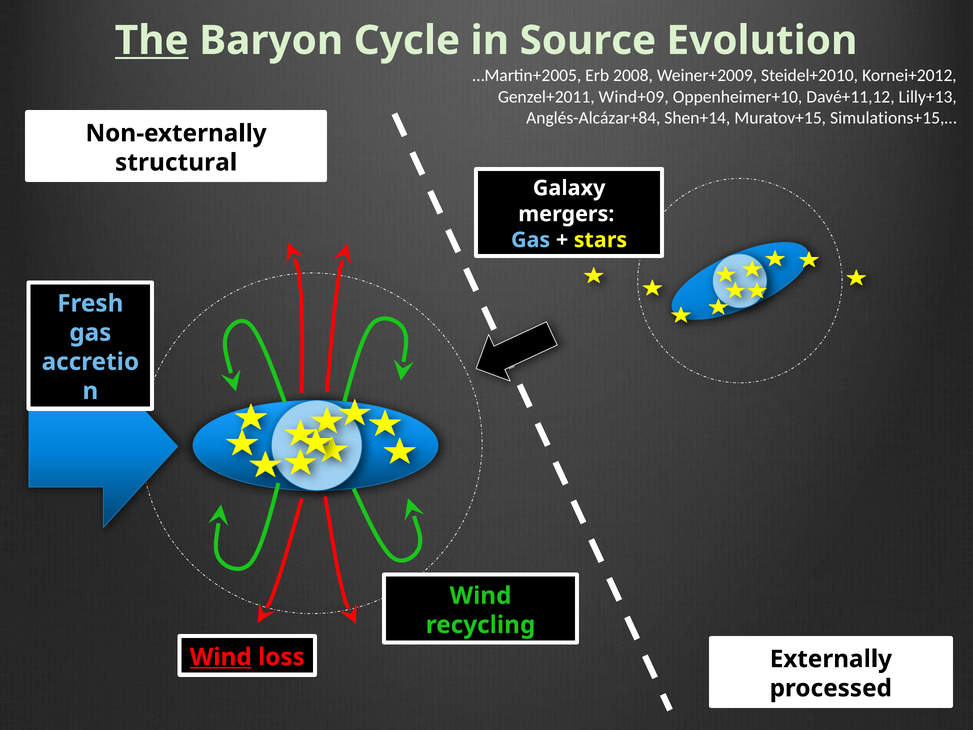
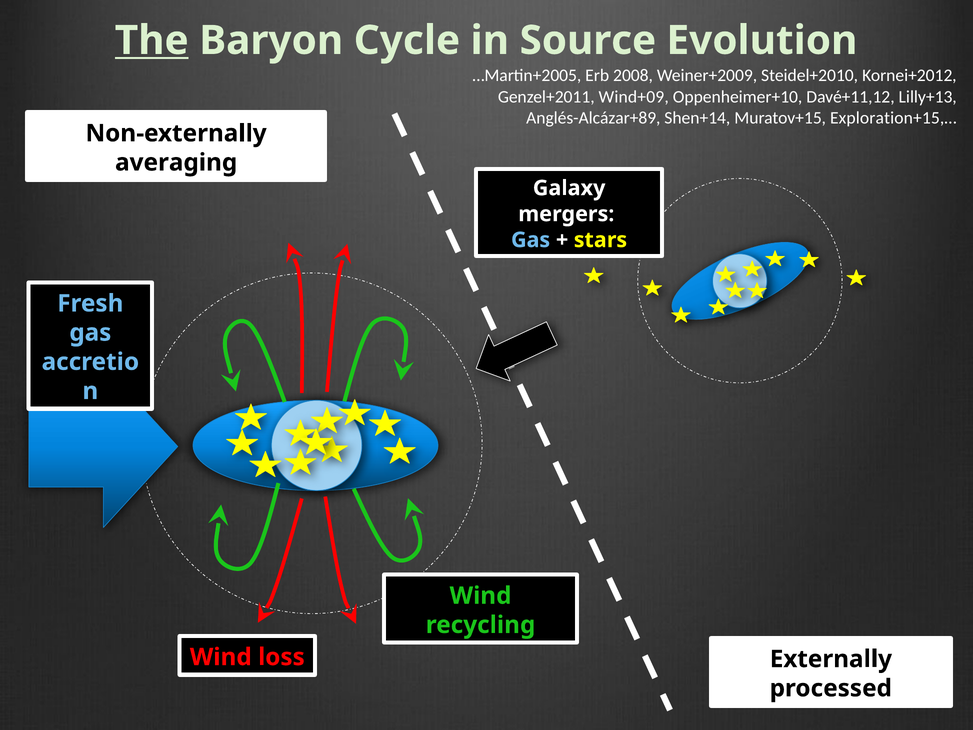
Anglés-Alcázar+84: Anglés-Alcázar+84 -> Anglés-Alcázar+89
Simulations+15,…: Simulations+15,… -> Exploration+15,…
structural: structural -> averaging
Wind at (221, 657) underline: present -> none
